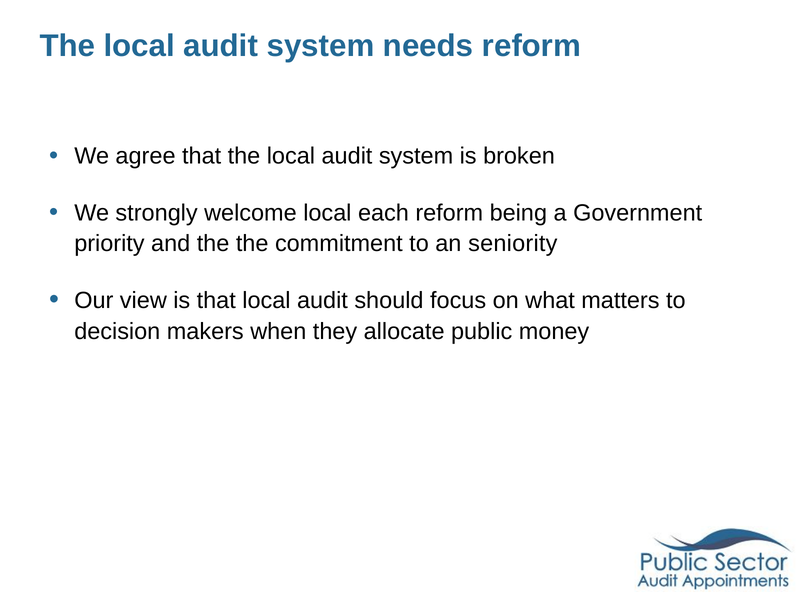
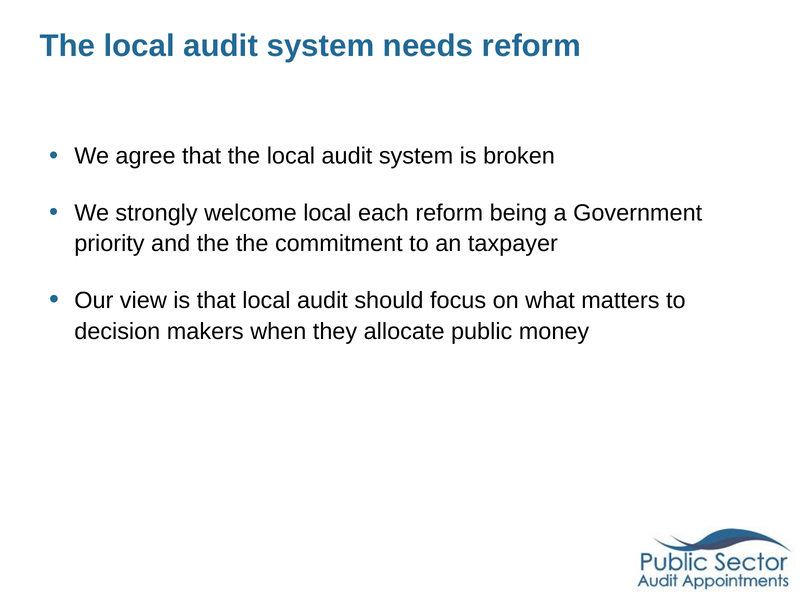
seniority: seniority -> taxpayer
